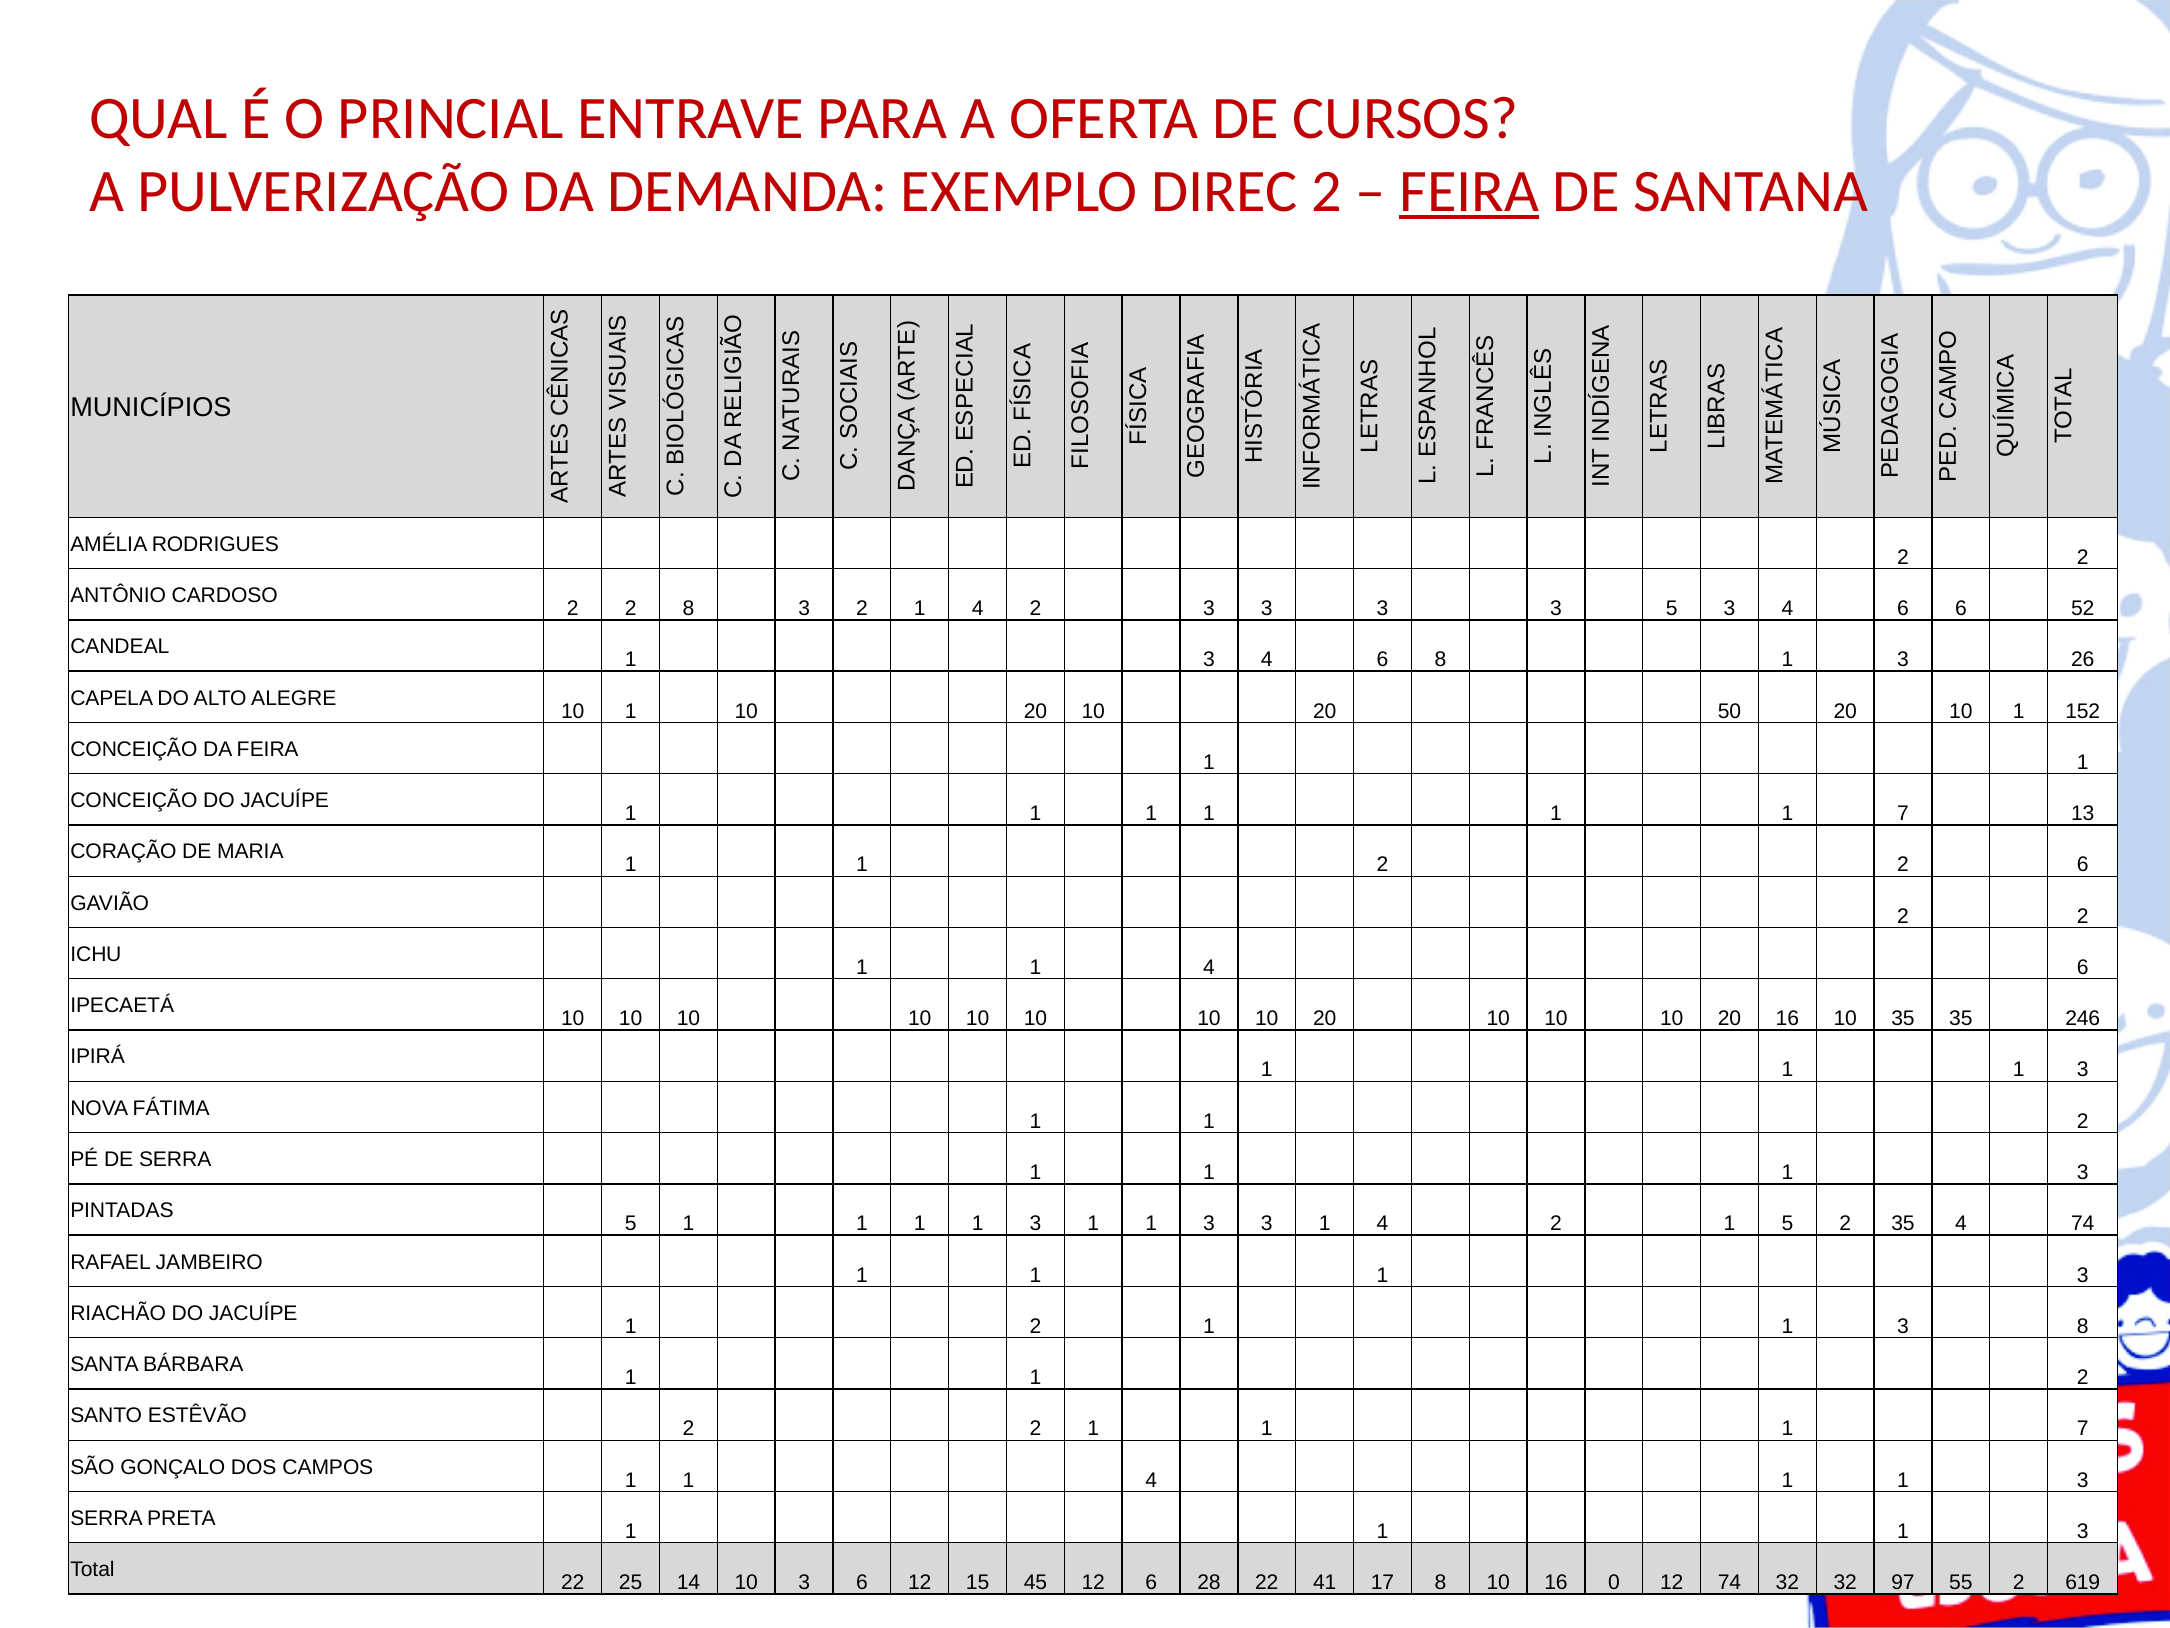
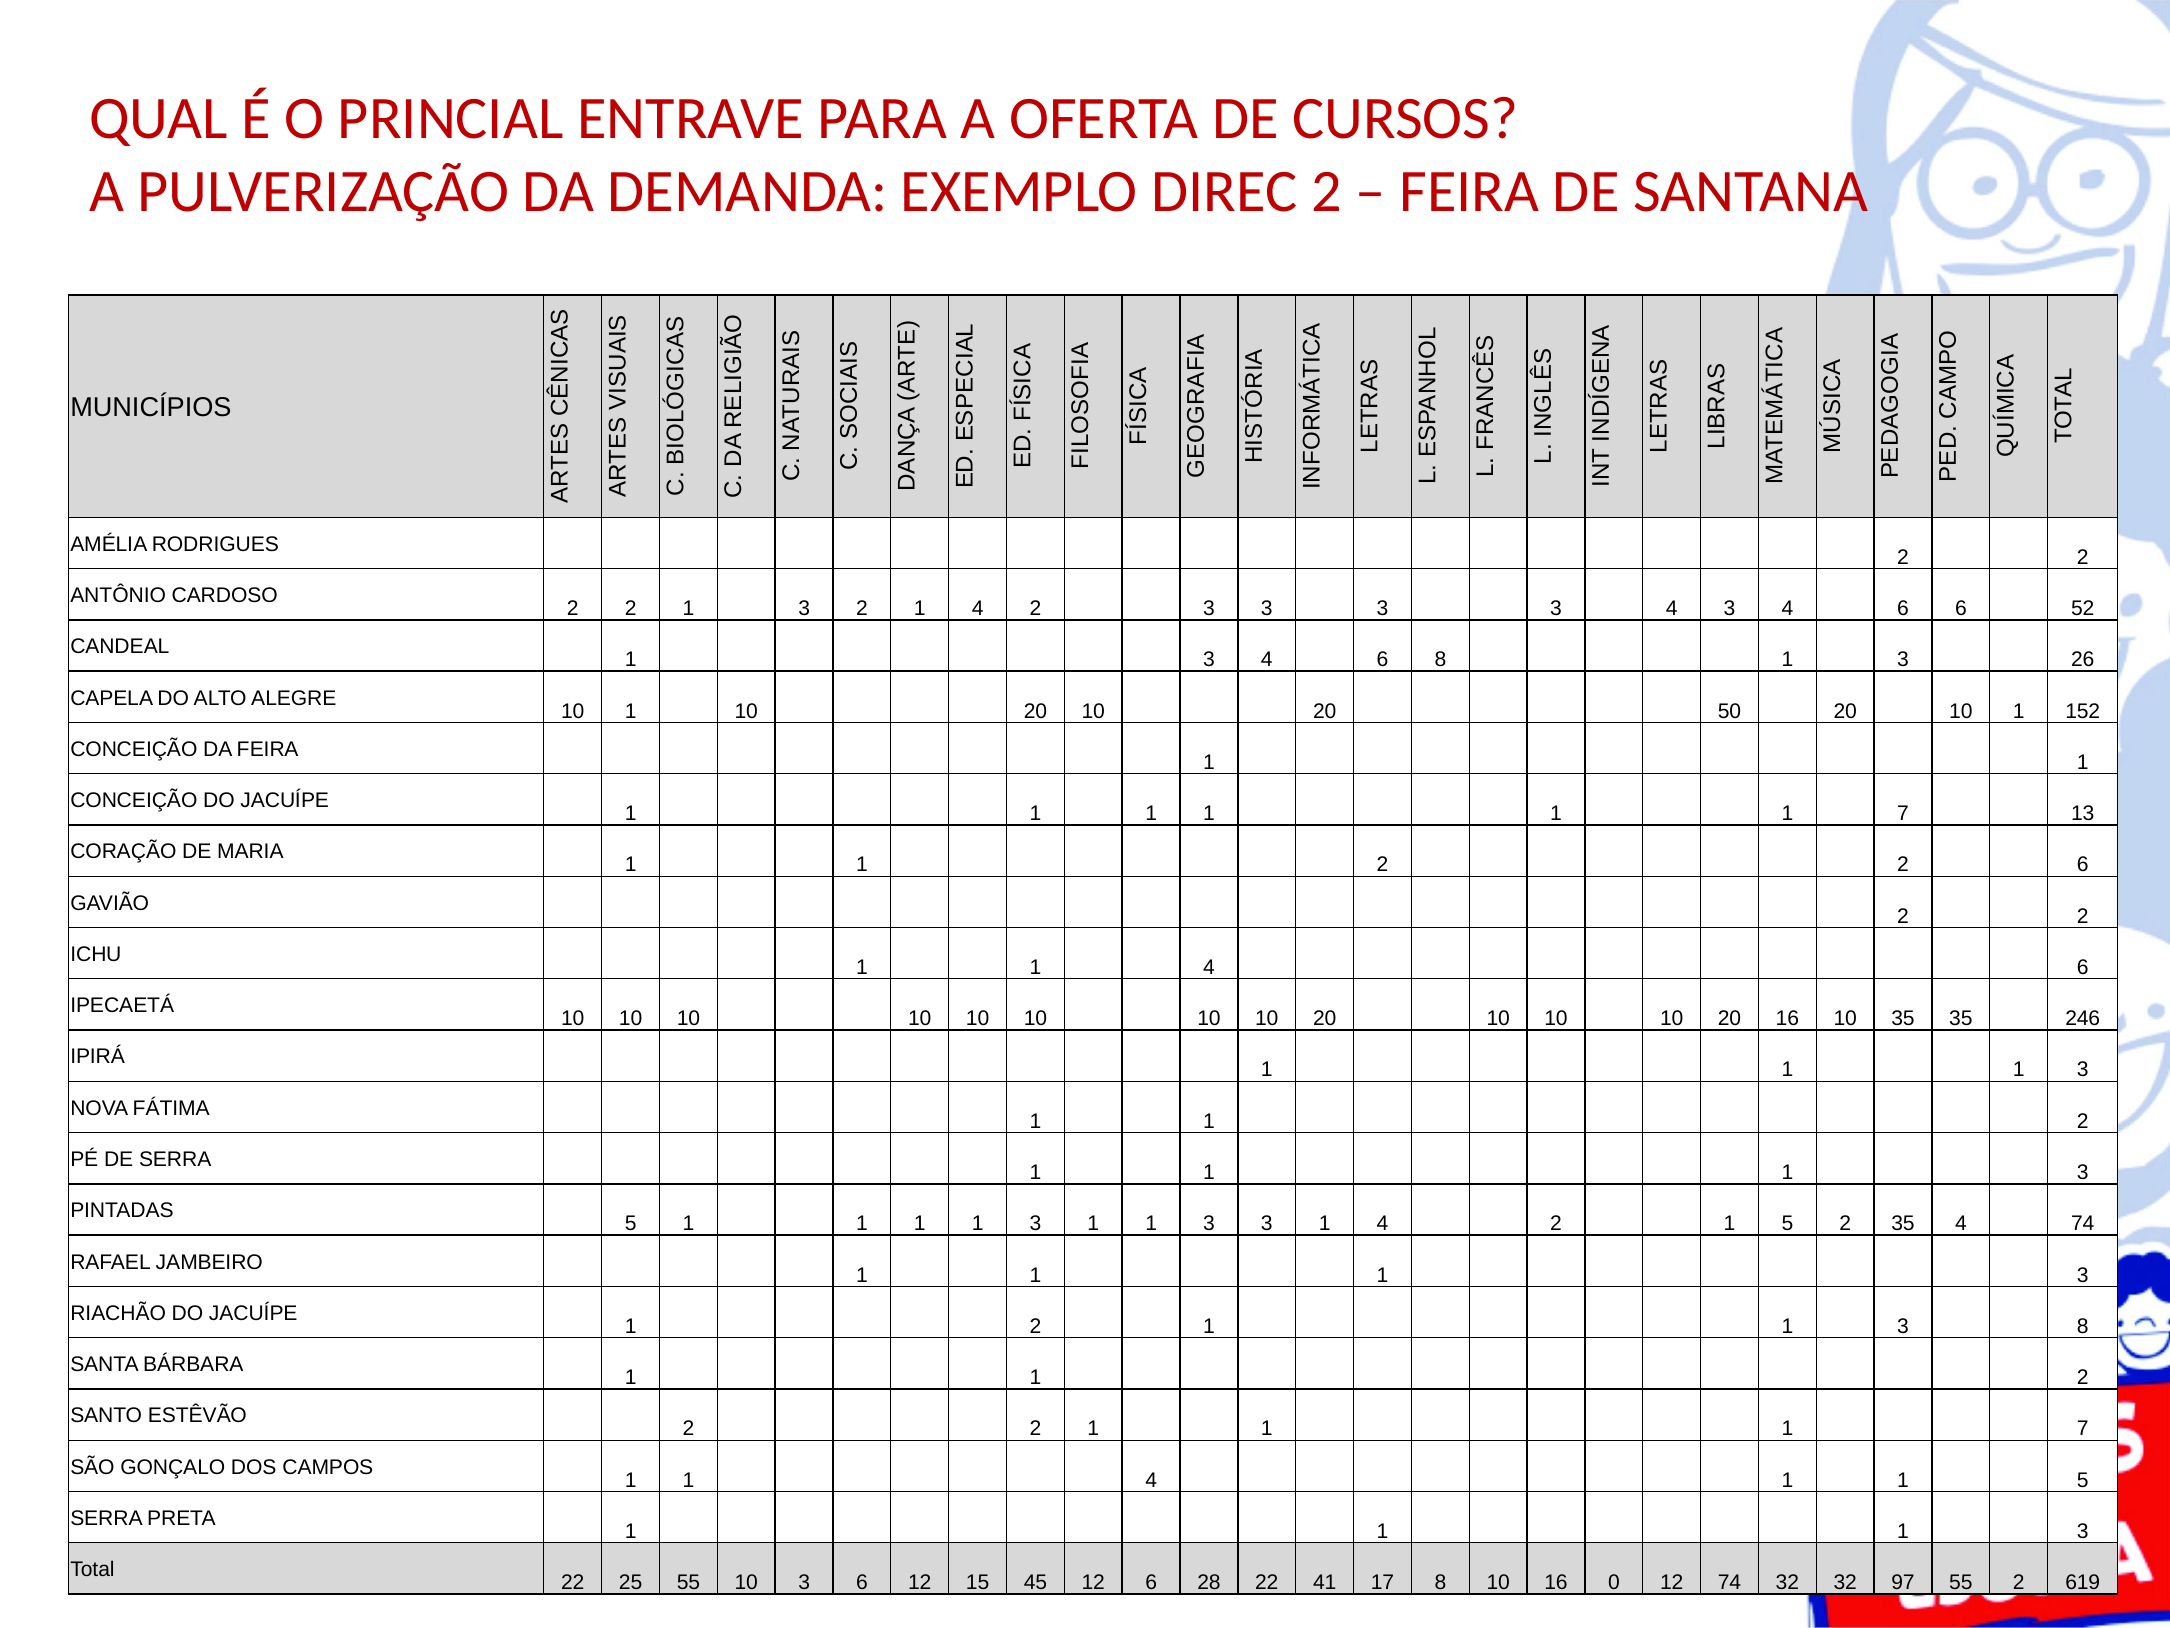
FEIRA at (1469, 191) underline: present -> none
8 at (688, 608): 8 -> 1
3 3 5: 5 -> 4
4 1 1 3: 3 -> 5
25 14: 14 -> 55
